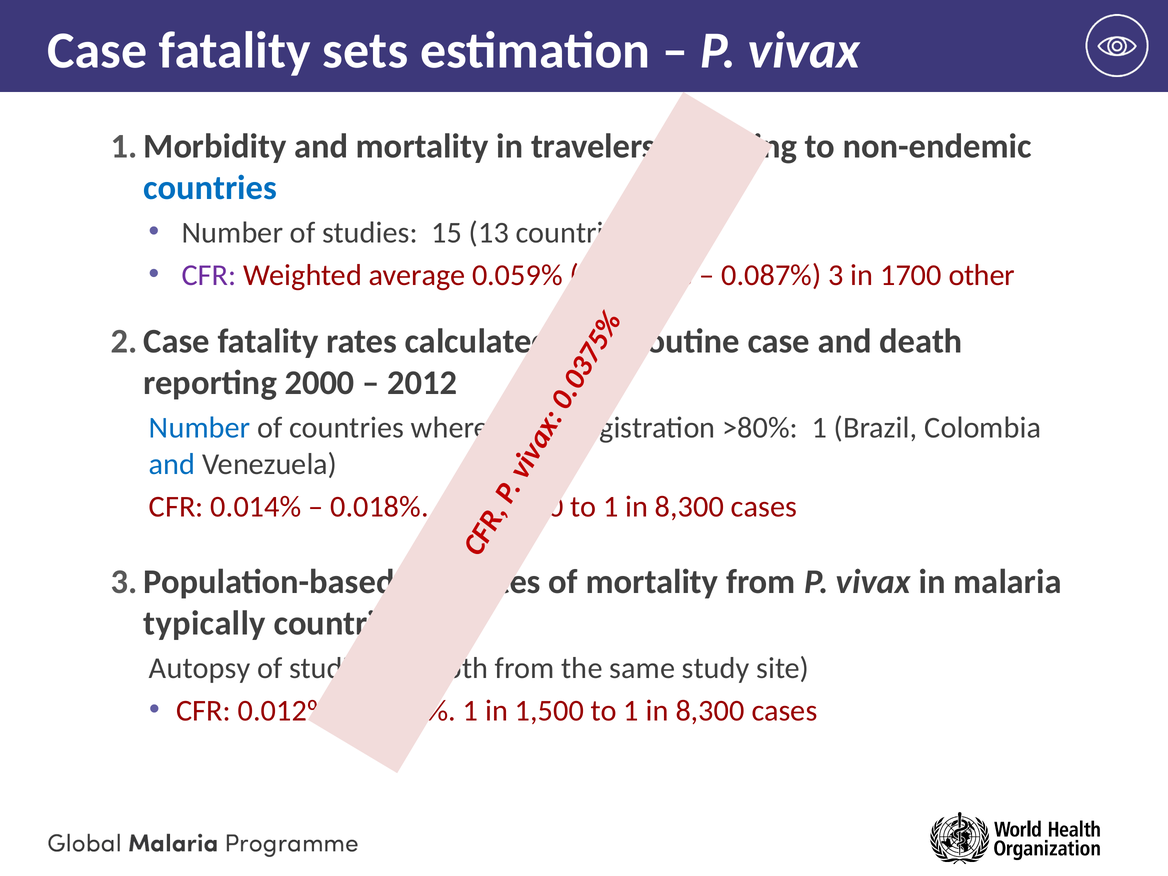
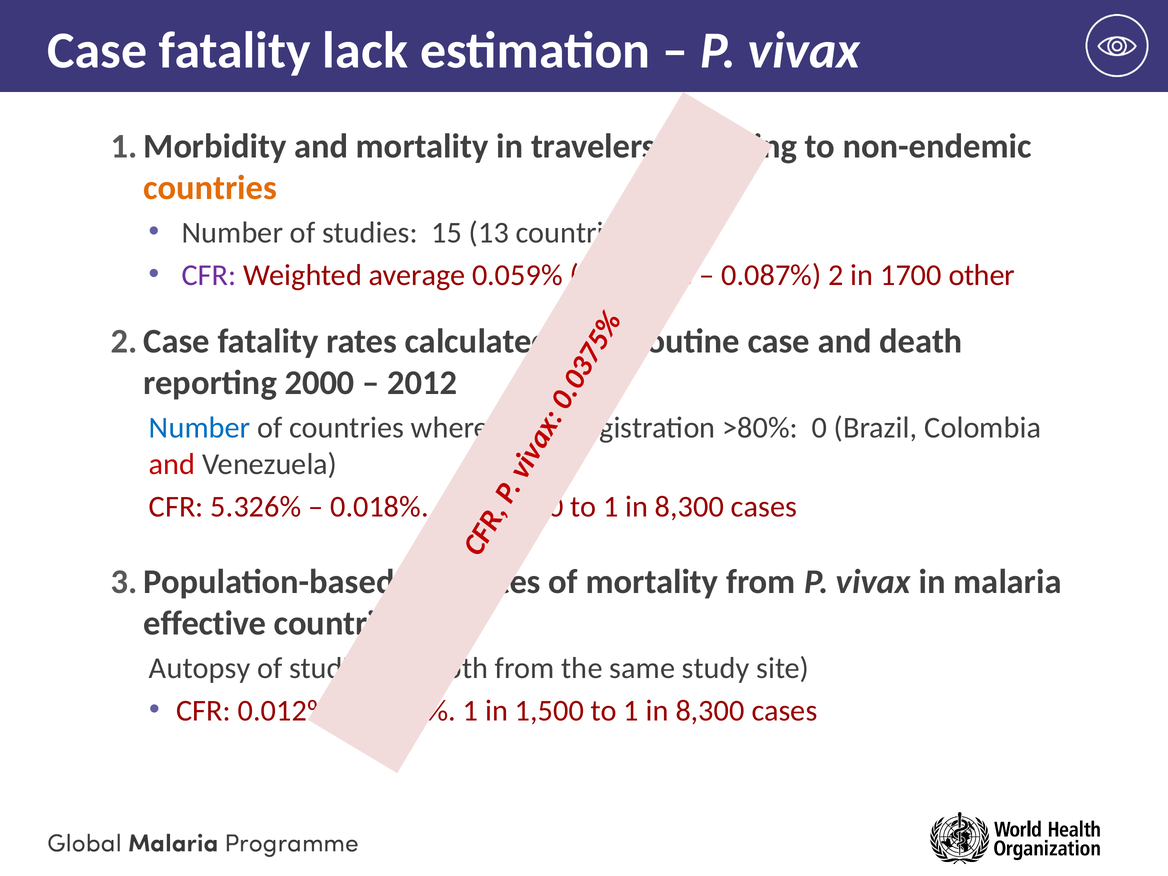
sets: sets -> lack
countries at (210, 188) colour: blue -> orange
3 at (836, 275): 3 -> 2
1 at (819, 428): 1 -> 0
and at (172, 464) colour: blue -> red
0.014%: 0.014% -> 5.326%
typically: typically -> effective
